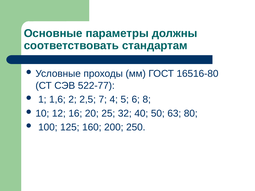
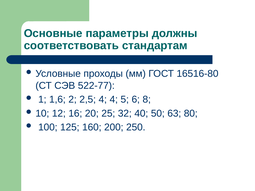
2,5 7: 7 -> 4
